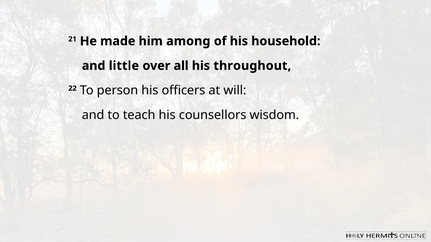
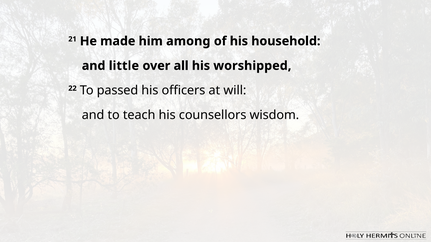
throughout: throughout -> worshipped
person: person -> passed
